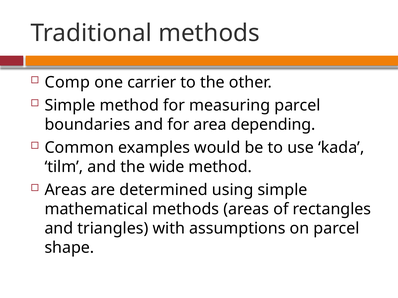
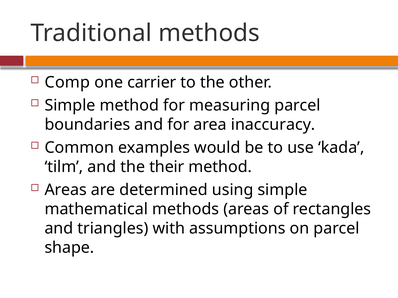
depending: depending -> inaccuracy
wide: wide -> their
